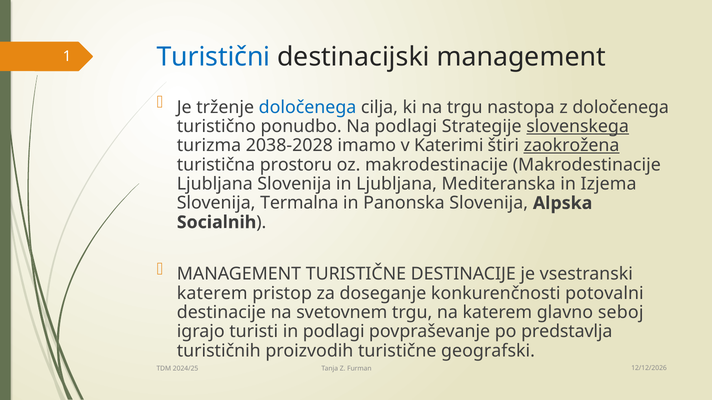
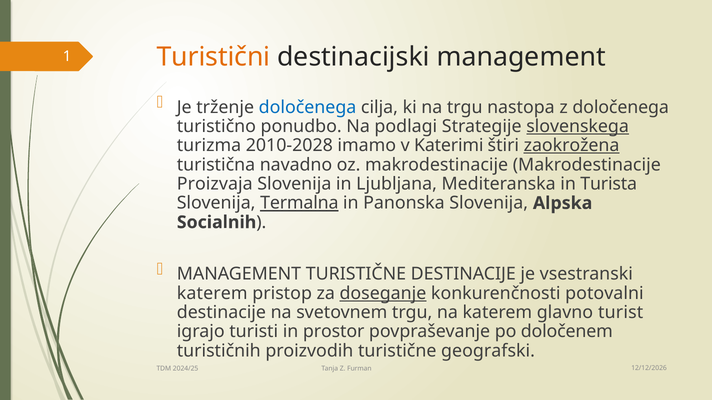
Turistični colour: blue -> orange
2038-2028: 2038-2028 -> 2010-2028
prostoru: prostoru -> navadno
Ljubljana at (215, 184): Ljubljana -> Proizvaja
Izjema: Izjema -> Turista
Termalna underline: none -> present
doseganje underline: none -> present
seboj: seboj -> turist
in podlagi: podlagi -> prostor
predstavlja: predstavlja -> določenem
